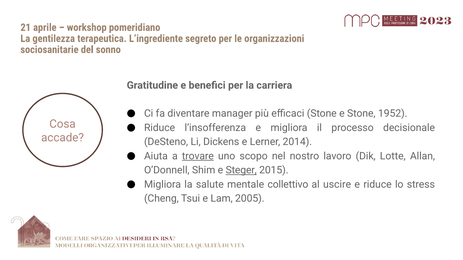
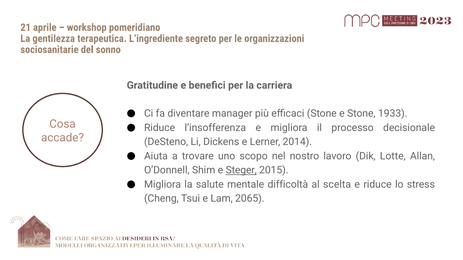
1952: 1952 -> 1933
trovare underline: present -> none
collettivo: collettivo -> difficoltà
uscire: uscire -> scelta
2005: 2005 -> 2065
